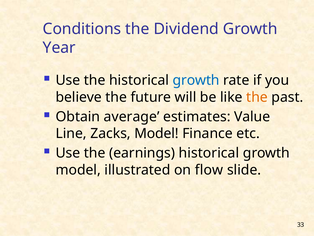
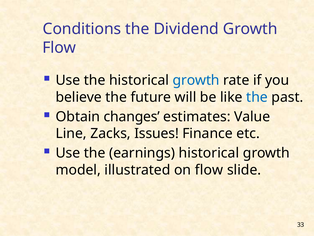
Year at (59, 48): Year -> Flow
the at (257, 97) colour: orange -> blue
average: average -> changes
Zacks Model: Model -> Issues
